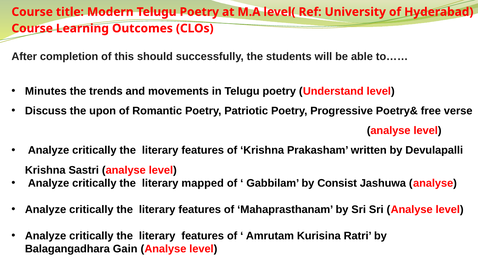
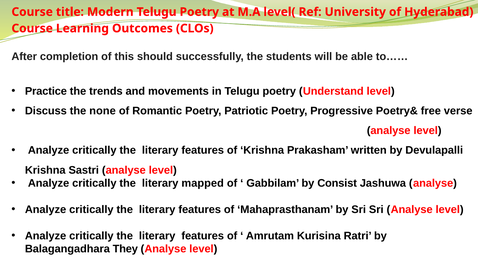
Minutes: Minutes -> Practice
upon: upon -> none
Gain: Gain -> They
